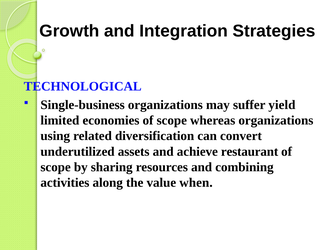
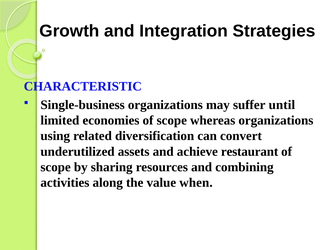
TECHNOLOGICAL: TECHNOLOGICAL -> CHARACTERISTIC
yield: yield -> until
